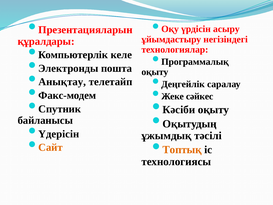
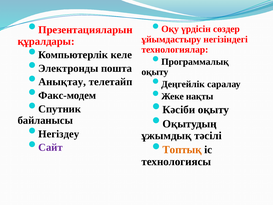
асыру: асыру -> сөздер
сәйкес: сәйкес -> нақты
Үдерісін: Үдерісін -> Негіздеу
Сайт colour: orange -> purple
